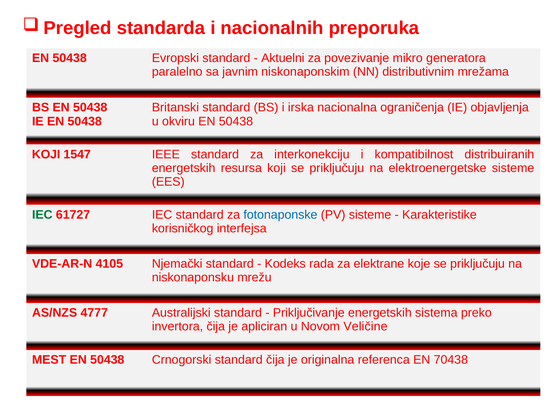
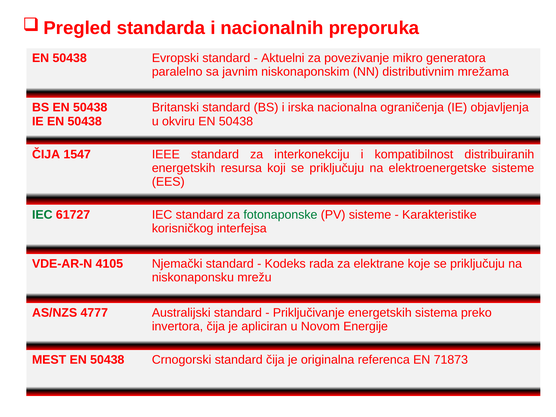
KOJI at (46, 154): KOJI -> ČIJA
fotonaponske colour: blue -> green
Veličine: Veličine -> Energije
70438: 70438 -> 71873
